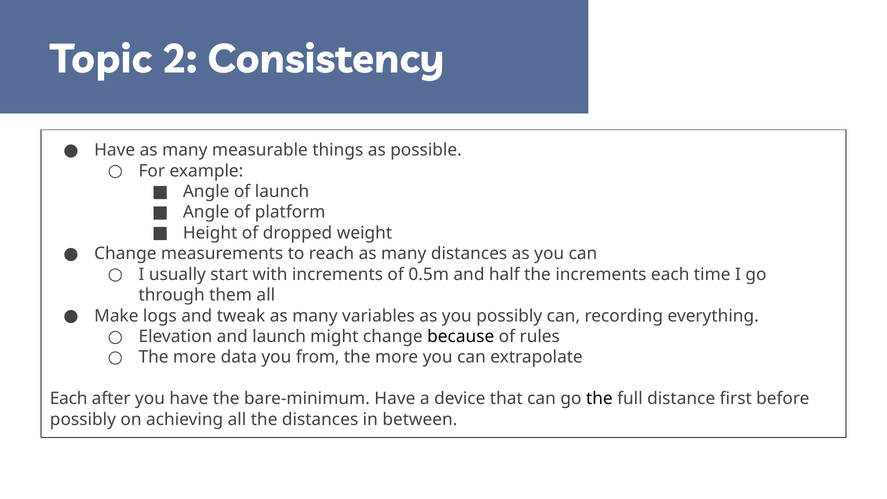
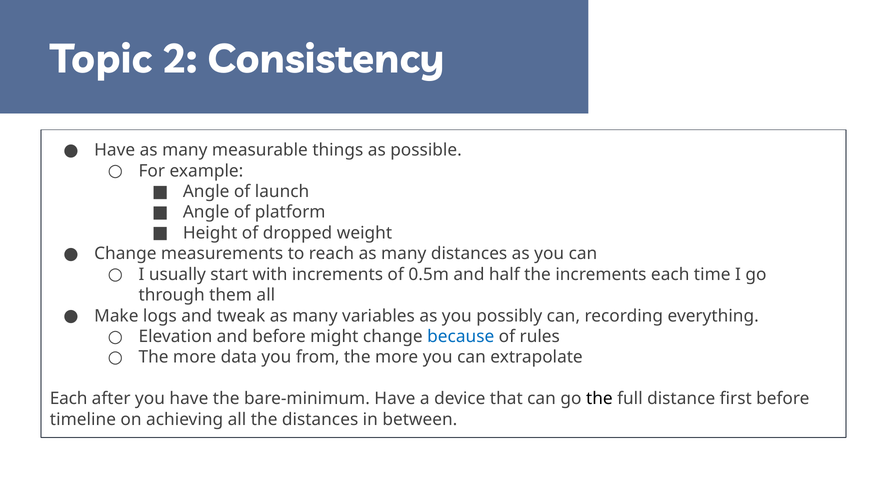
and launch: launch -> before
because colour: black -> blue
possibly at (83, 419): possibly -> timeline
